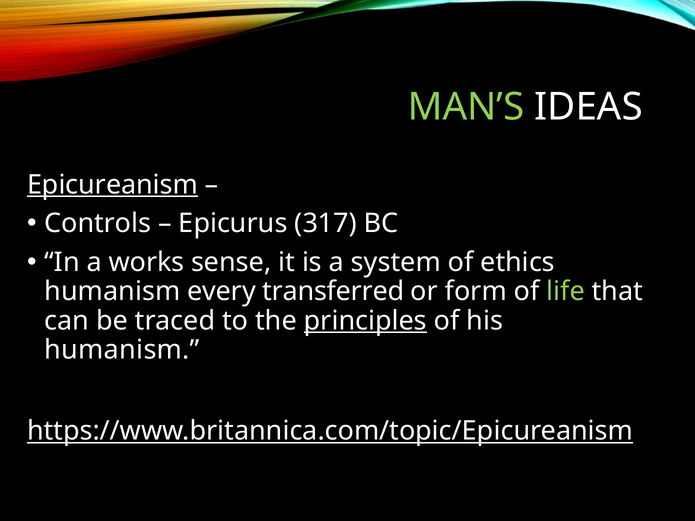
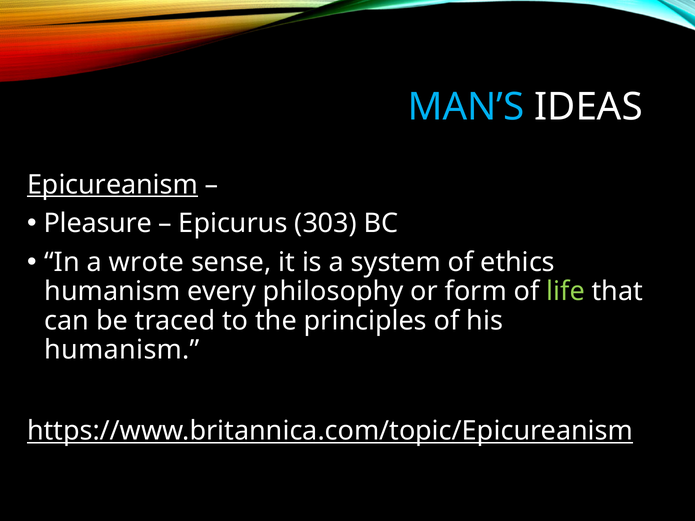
MAN’S colour: light green -> light blue
Controls: Controls -> Pleasure
317: 317 -> 303
works: works -> wrote
transferred: transferred -> philosophy
principles underline: present -> none
